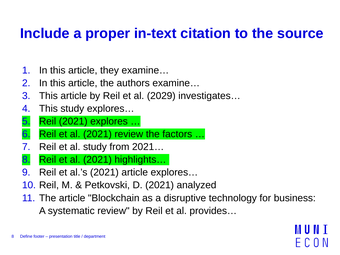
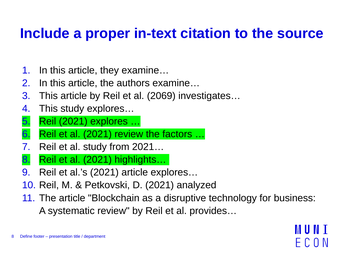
2029: 2029 -> 2069
